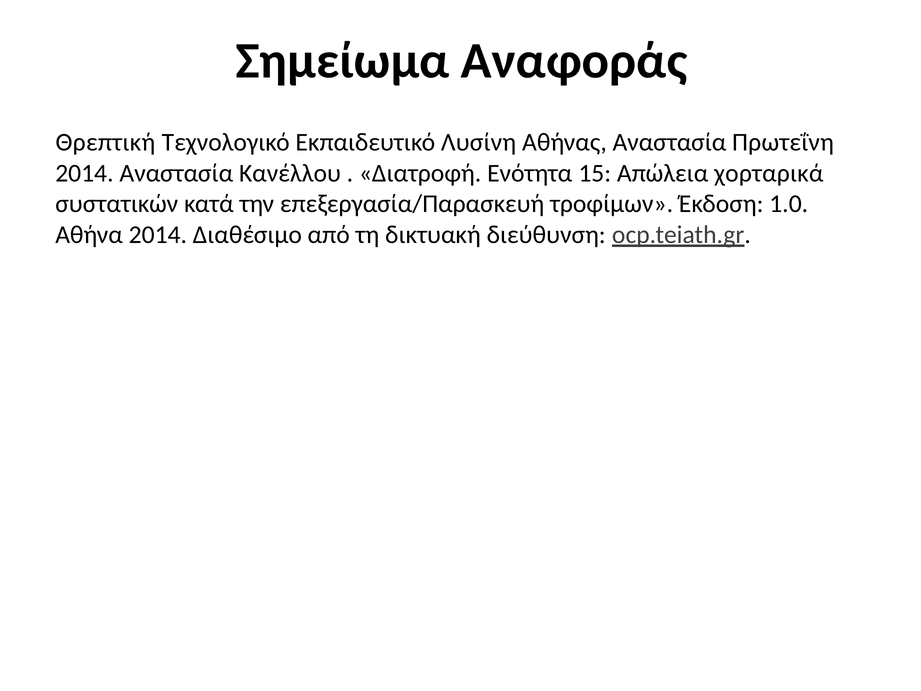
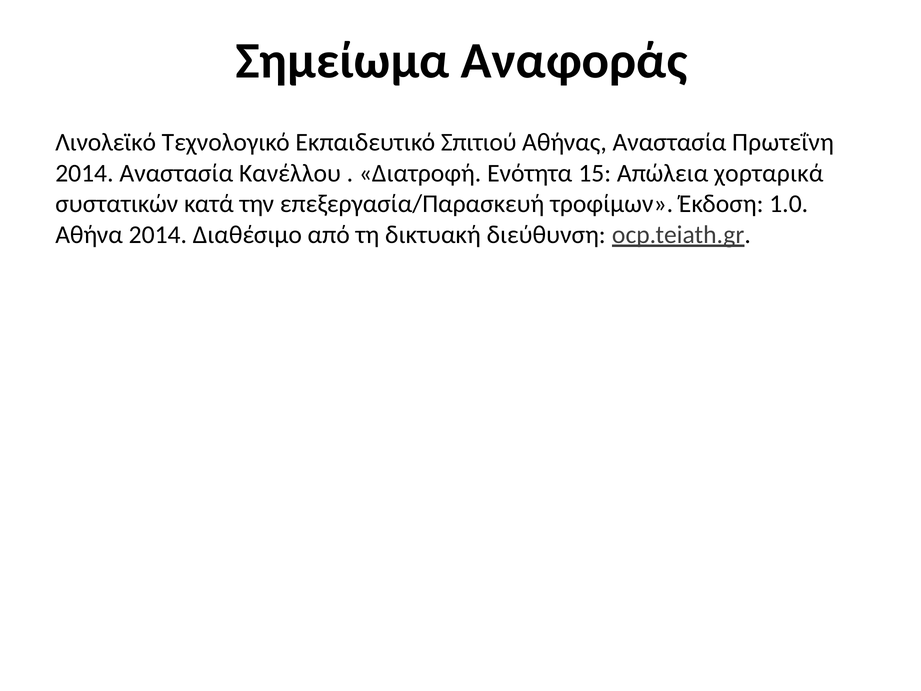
Θρεπτική: Θρεπτική -> Λινολεϊκό
Λυσίνη: Λυσίνη -> Σπιτιού
